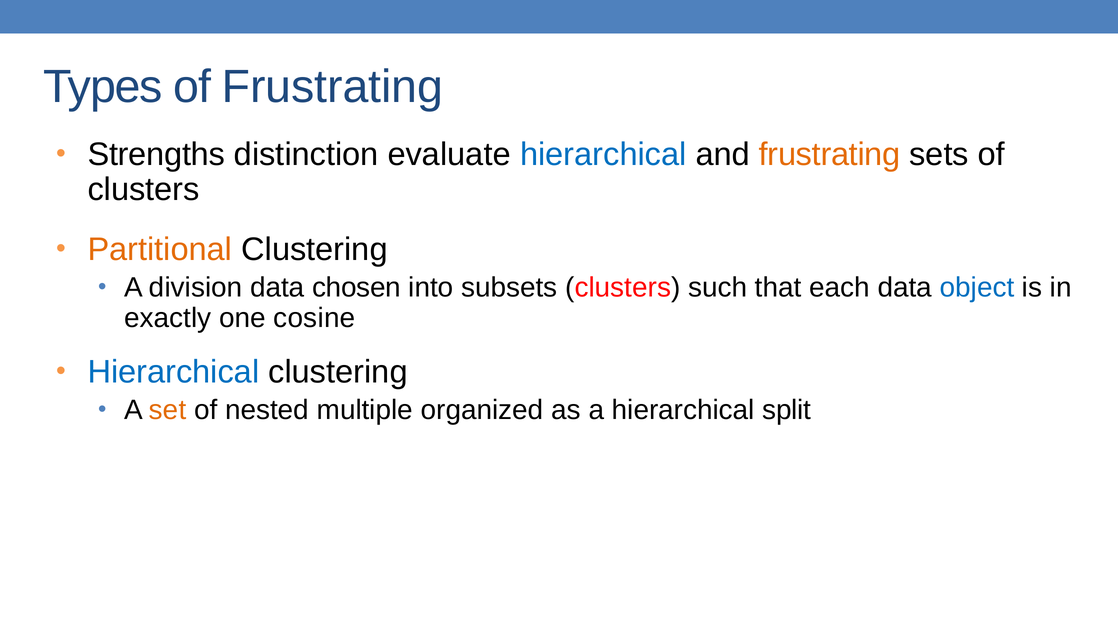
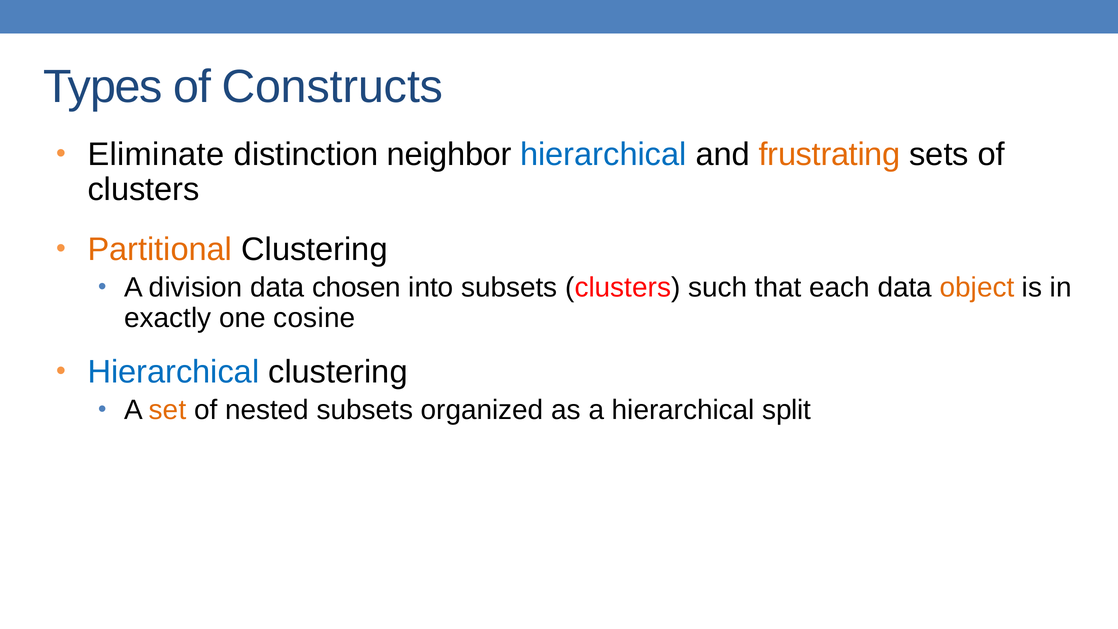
of Frustrating: Frustrating -> Constructs
Strengths: Strengths -> Eliminate
evaluate: evaluate -> neighbor
object colour: blue -> orange
nested multiple: multiple -> subsets
